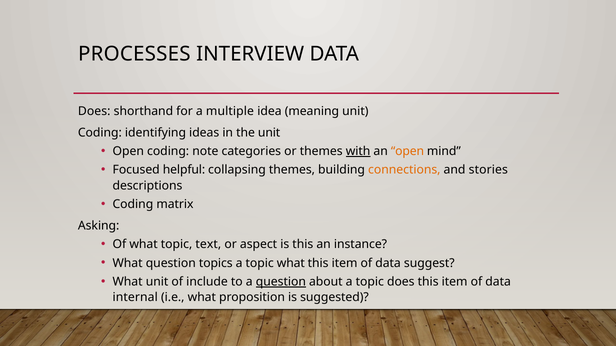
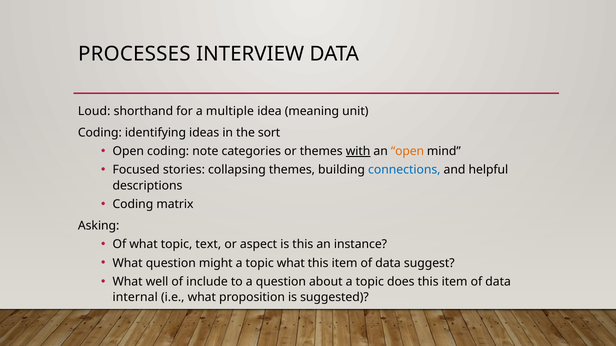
Does at (94, 111): Does -> Loud
the unit: unit -> sort
helpful: helpful -> stories
connections colour: orange -> blue
stories: stories -> helpful
topics: topics -> might
What unit: unit -> well
question at (281, 282) underline: present -> none
